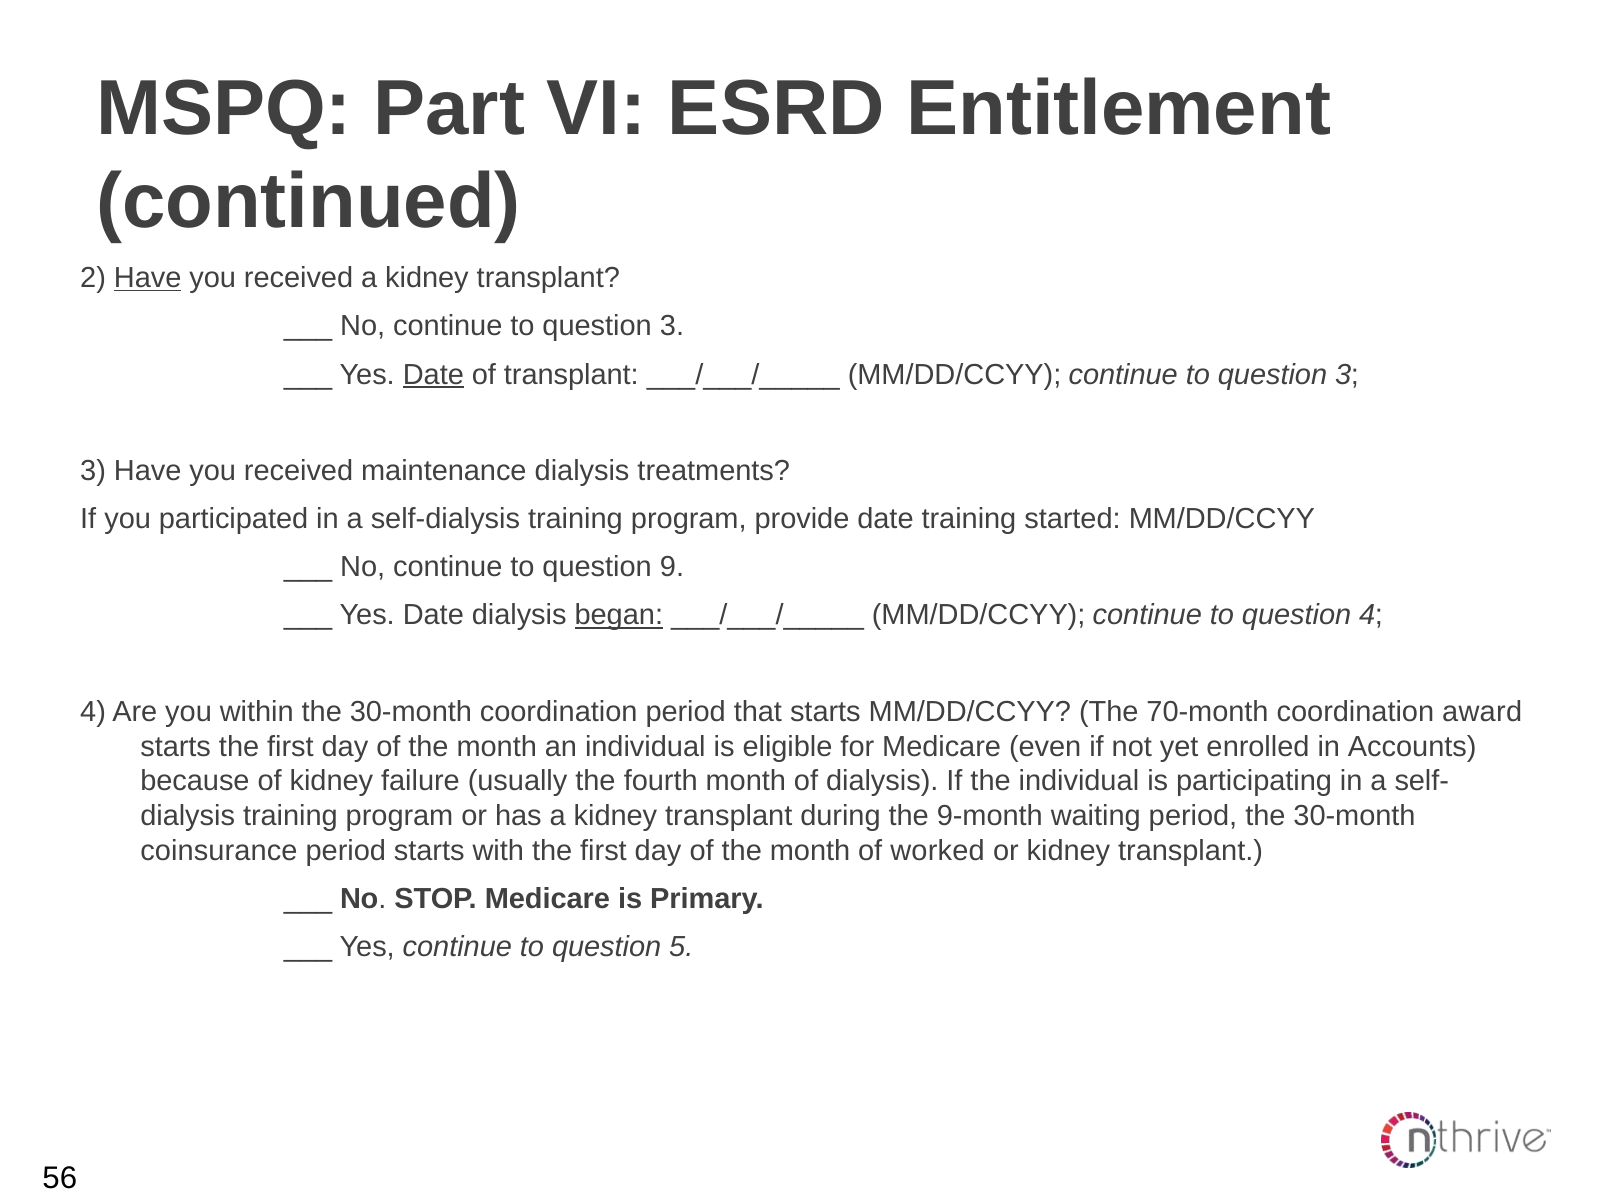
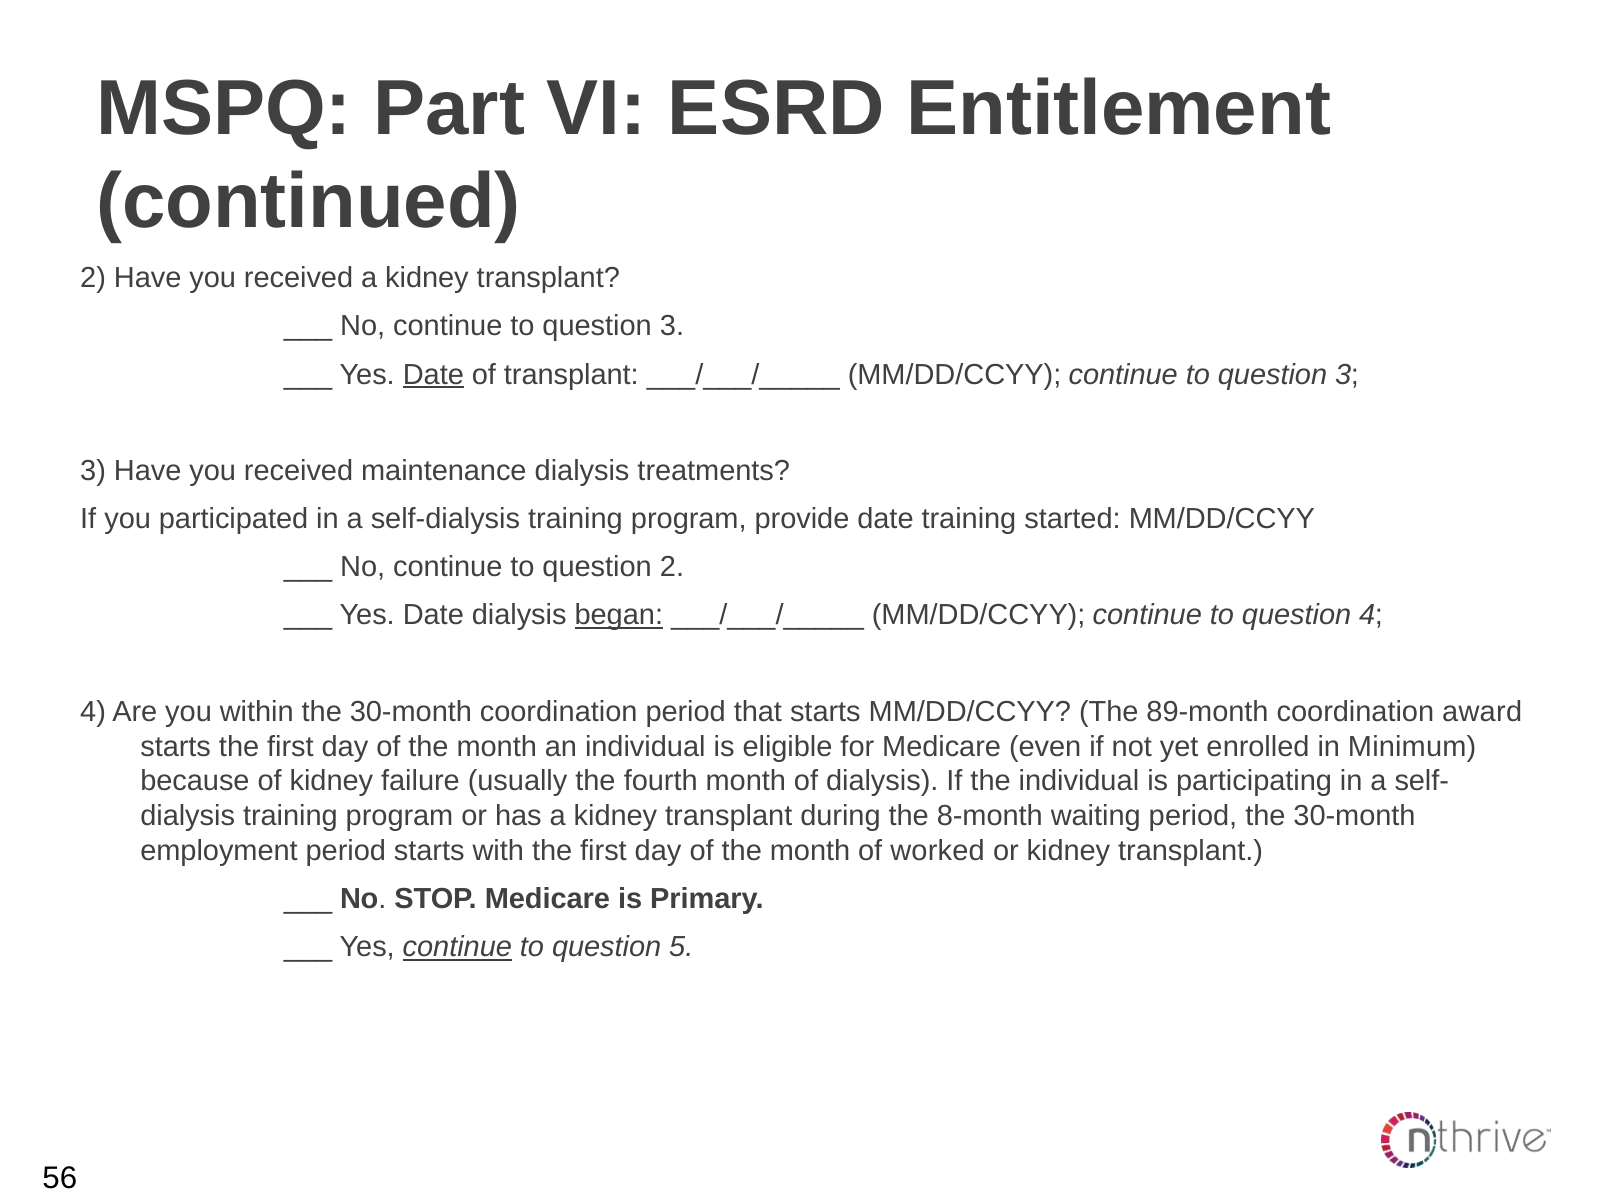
Have at (148, 278) underline: present -> none
question 9: 9 -> 2
70-month: 70-month -> 89-month
Accounts: Accounts -> Minimum
9-month: 9-month -> 8-month
coinsurance: coinsurance -> employment
continue at (457, 947) underline: none -> present
